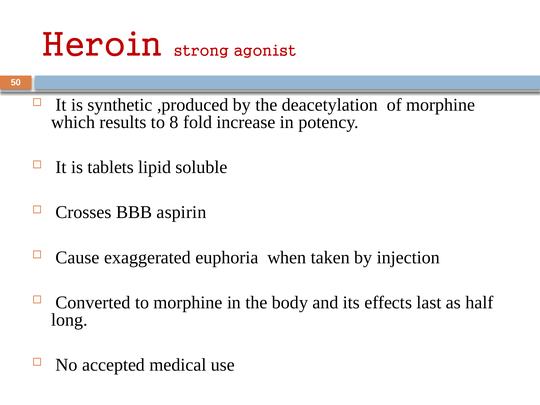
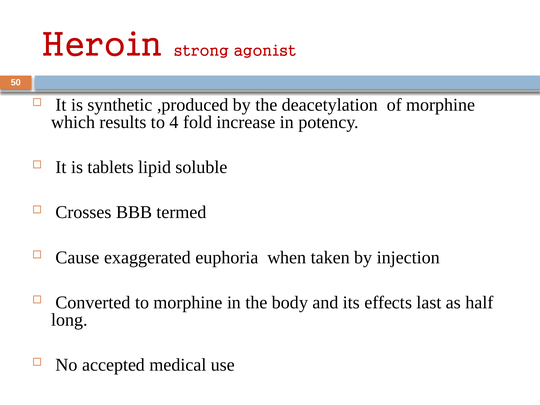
8: 8 -> 4
aspirin: aspirin -> termed
